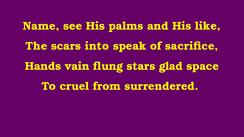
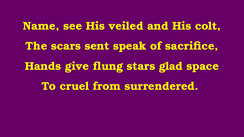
palms: palms -> veiled
like: like -> colt
into: into -> sent
vain: vain -> give
